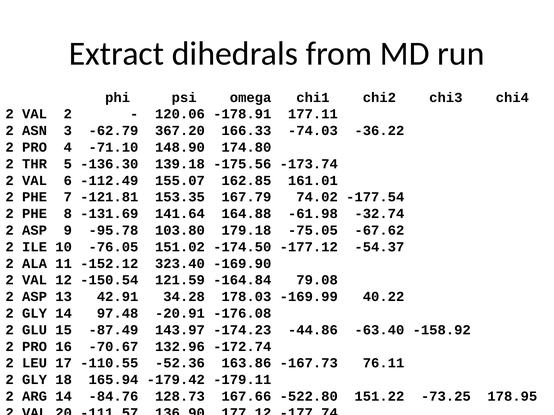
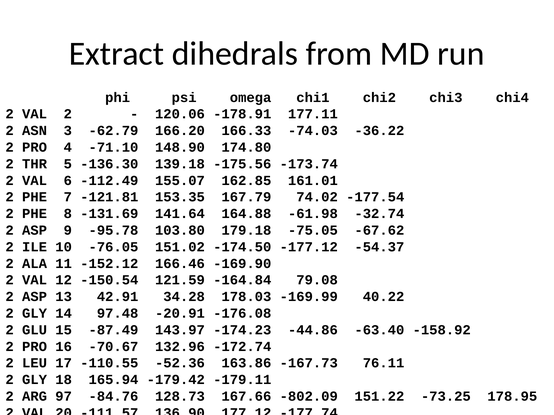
367.20: 367.20 -> 166.20
323.40: 323.40 -> 166.46
ARG 14: 14 -> 97
-522.80: -522.80 -> -802.09
